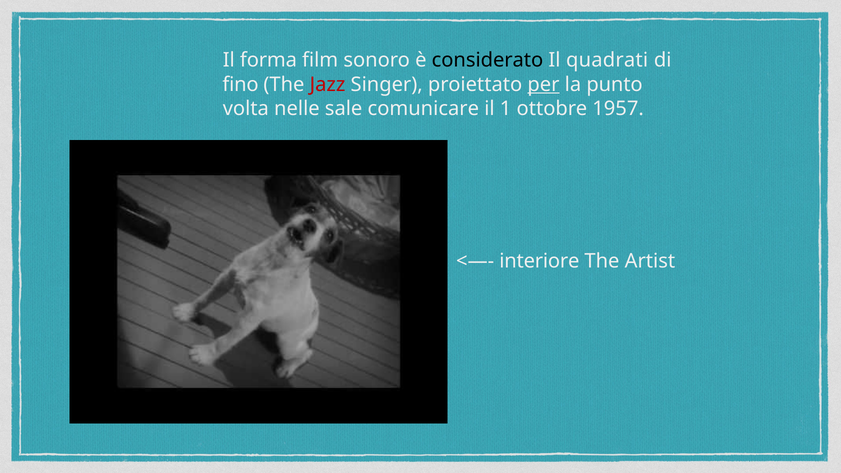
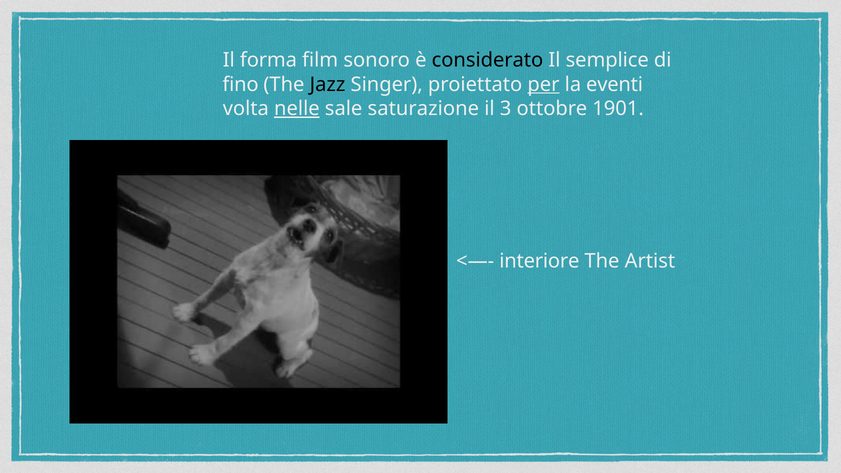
quadrati: quadrati -> semplice
Jazz colour: red -> black
punto: punto -> eventi
nelle underline: none -> present
comunicare: comunicare -> saturazione
1: 1 -> 3
1957: 1957 -> 1901
